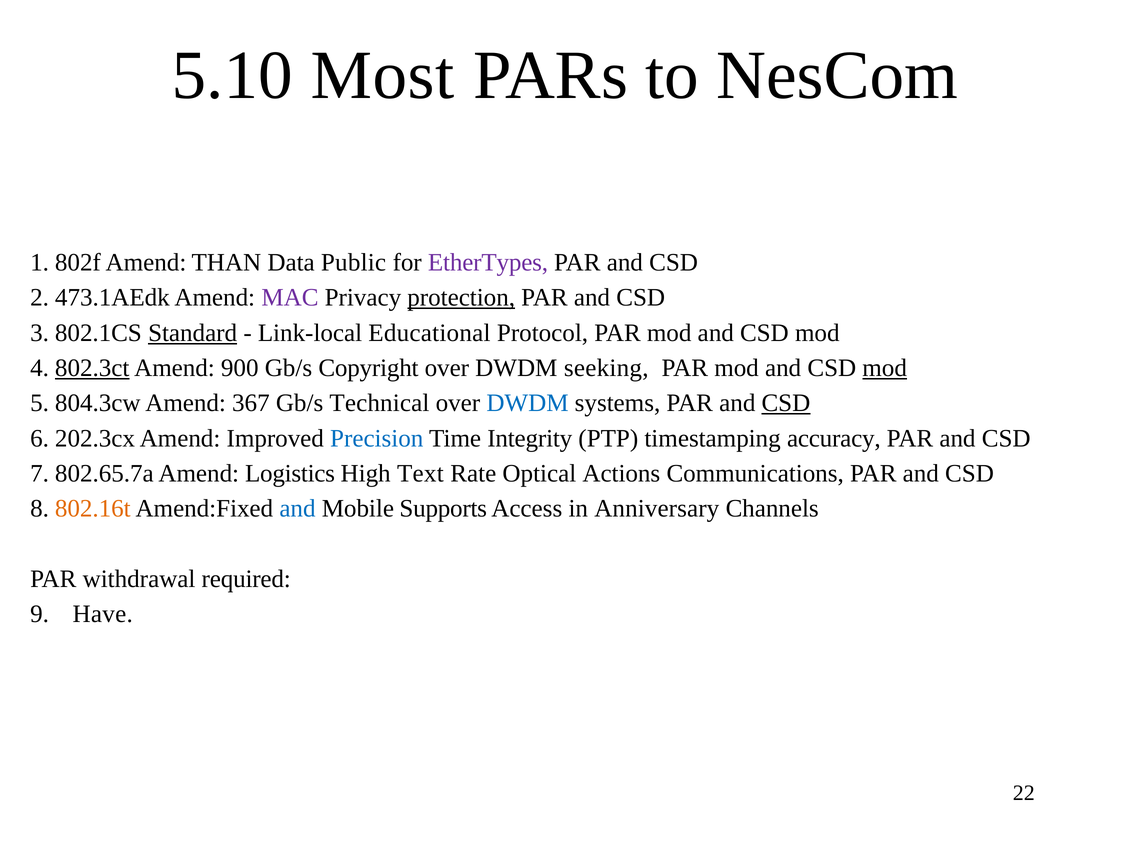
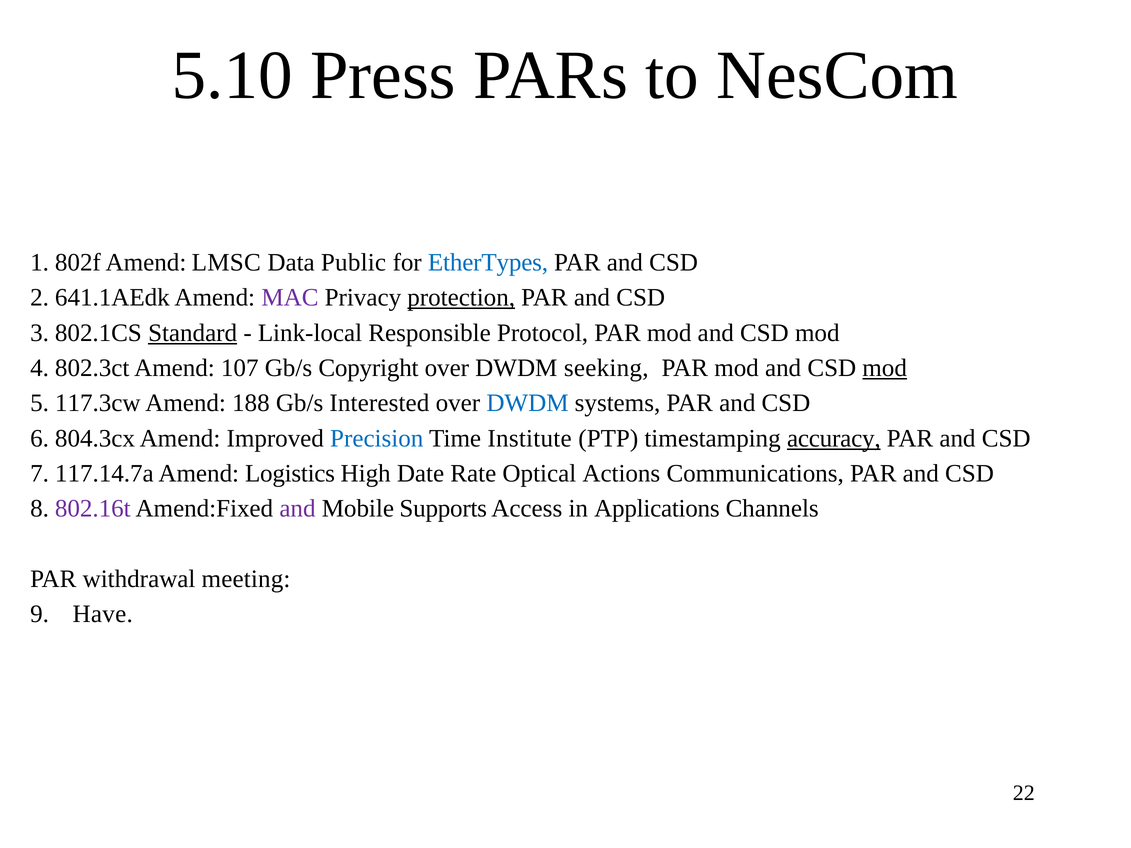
Most: Most -> Press
THAN: THAN -> LMSC
EtherTypes colour: purple -> blue
473.1AEdk: 473.1AEdk -> 641.1AEdk
Educational: Educational -> Responsible
802.3ct underline: present -> none
900: 900 -> 107
804.3cw: 804.3cw -> 117.3cw
367: 367 -> 188
Technical: Technical -> Interested
CSD at (786, 403) underline: present -> none
202.3cx: 202.3cx -> 804.3cx
Integrity: Integrity -> Institute
accuracy underline: none -> present
802.65.7a: 802.65.7a -> 117.14.7a
Text: Text -> Date
802.16t colour: orange -> purple
and at (297, 509) colour: blue -> purple
Anniversary: Anniversary -> Applications
required: required -> meeting
